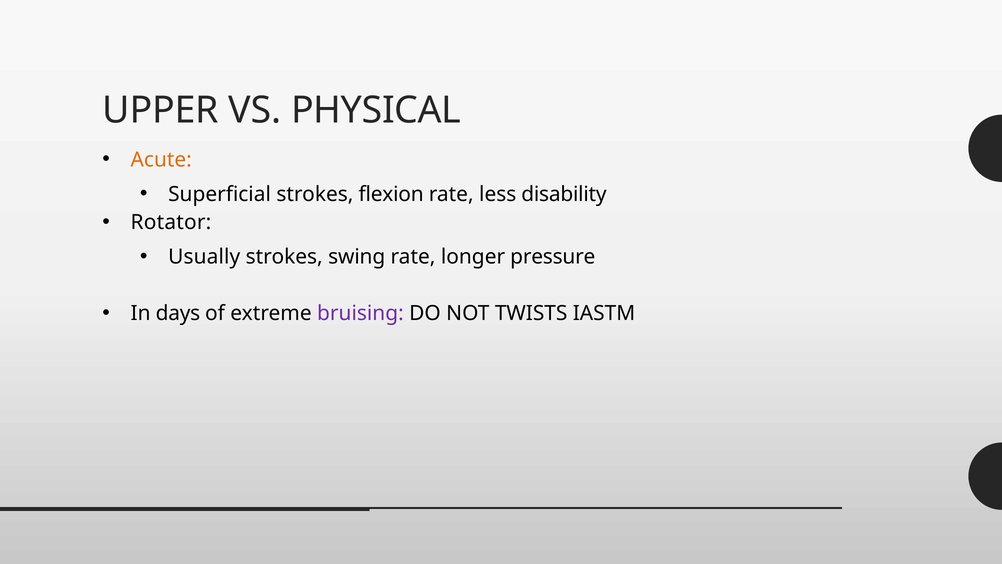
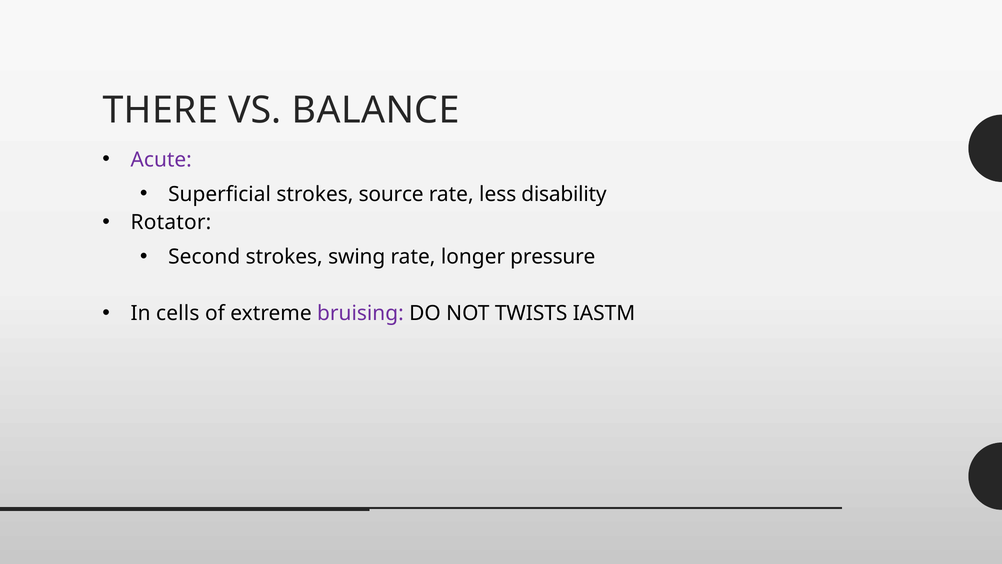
UPPER: UPPER -> THERE
PHYSICAL: PHYSICAL -> BALANCE
Acute colour: orange -> purple
flexion: flexion -> source
Usually: Usually -> Second
days: days -> cells
